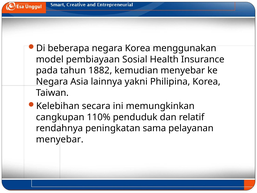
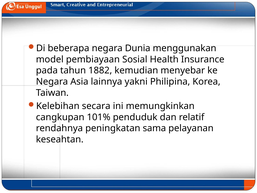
negara Korea: Korea -> Dunia
110%: 110% -> 101%
menyebar at (60, 139): menyebar -> keseahtan
